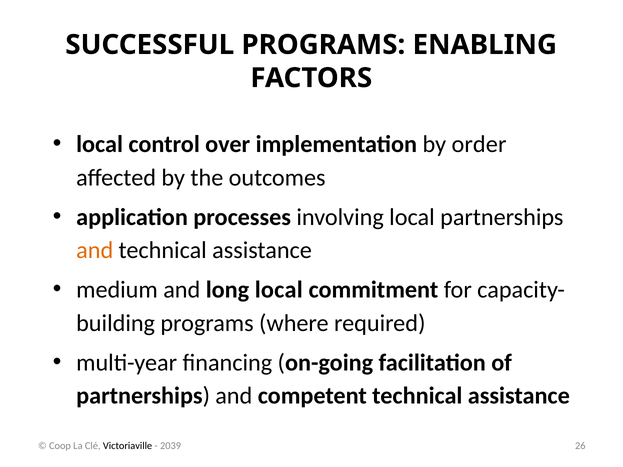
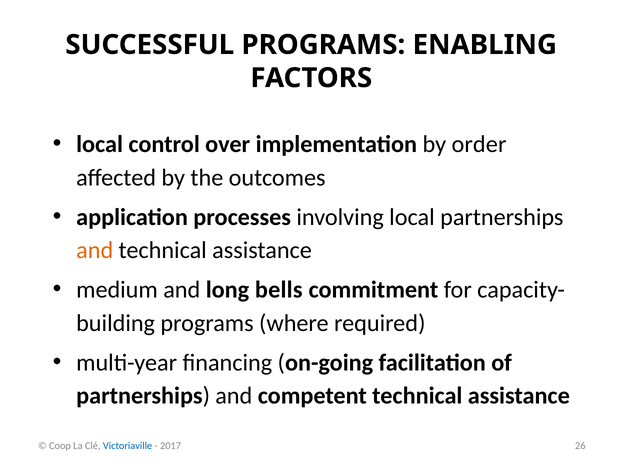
long local: local -> bells
Victoriaville colour: black -> blue
2039: 2039 -> 2017
